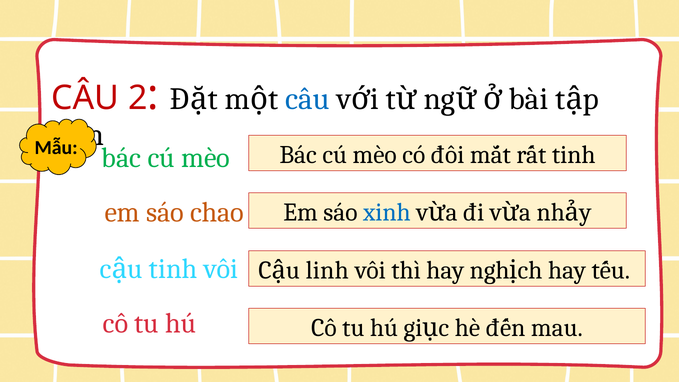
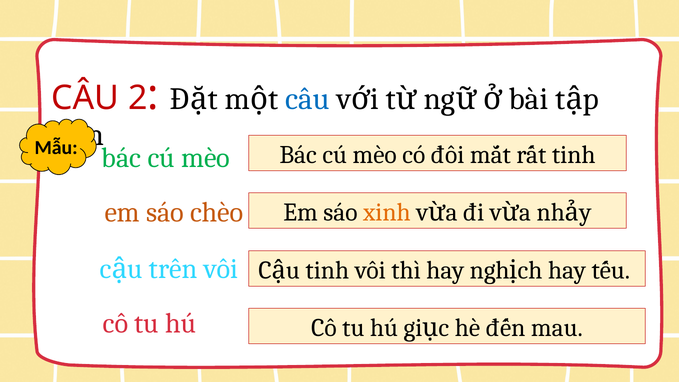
chao: chao -> chèo
xinh colour: blue -> orange
tinh at (173, 269): tinh -> trên
linh at (327, 270): linh -> tinh
